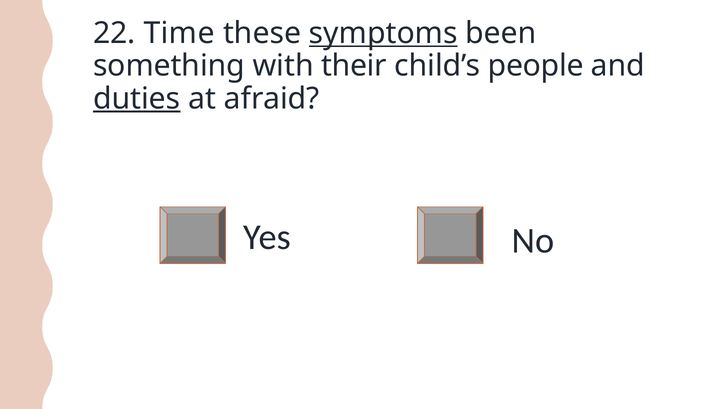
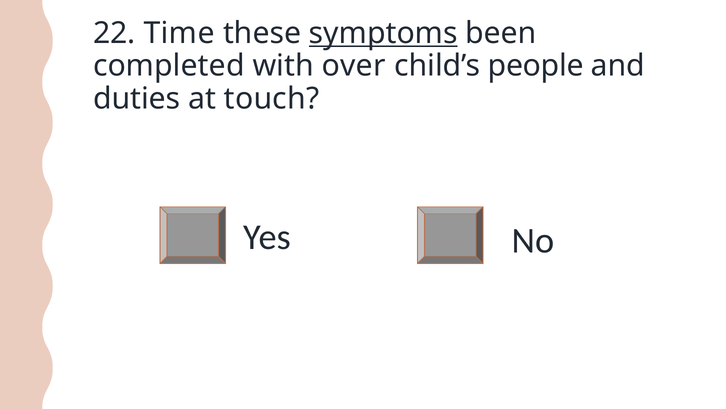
something: something -> completed
their: their -> over
duties underline: present -> none
afraid: afraid -> touch
